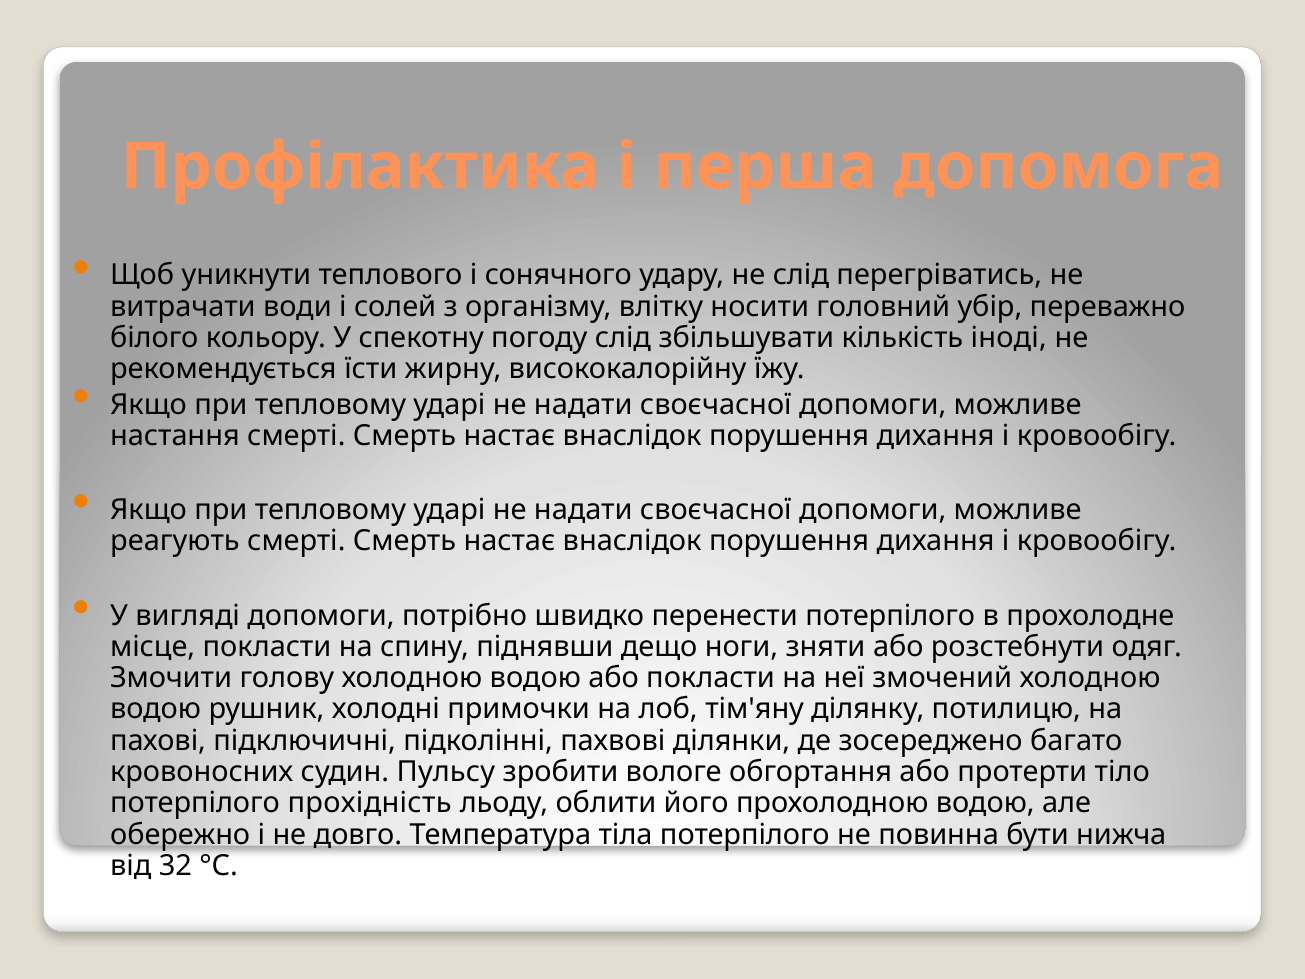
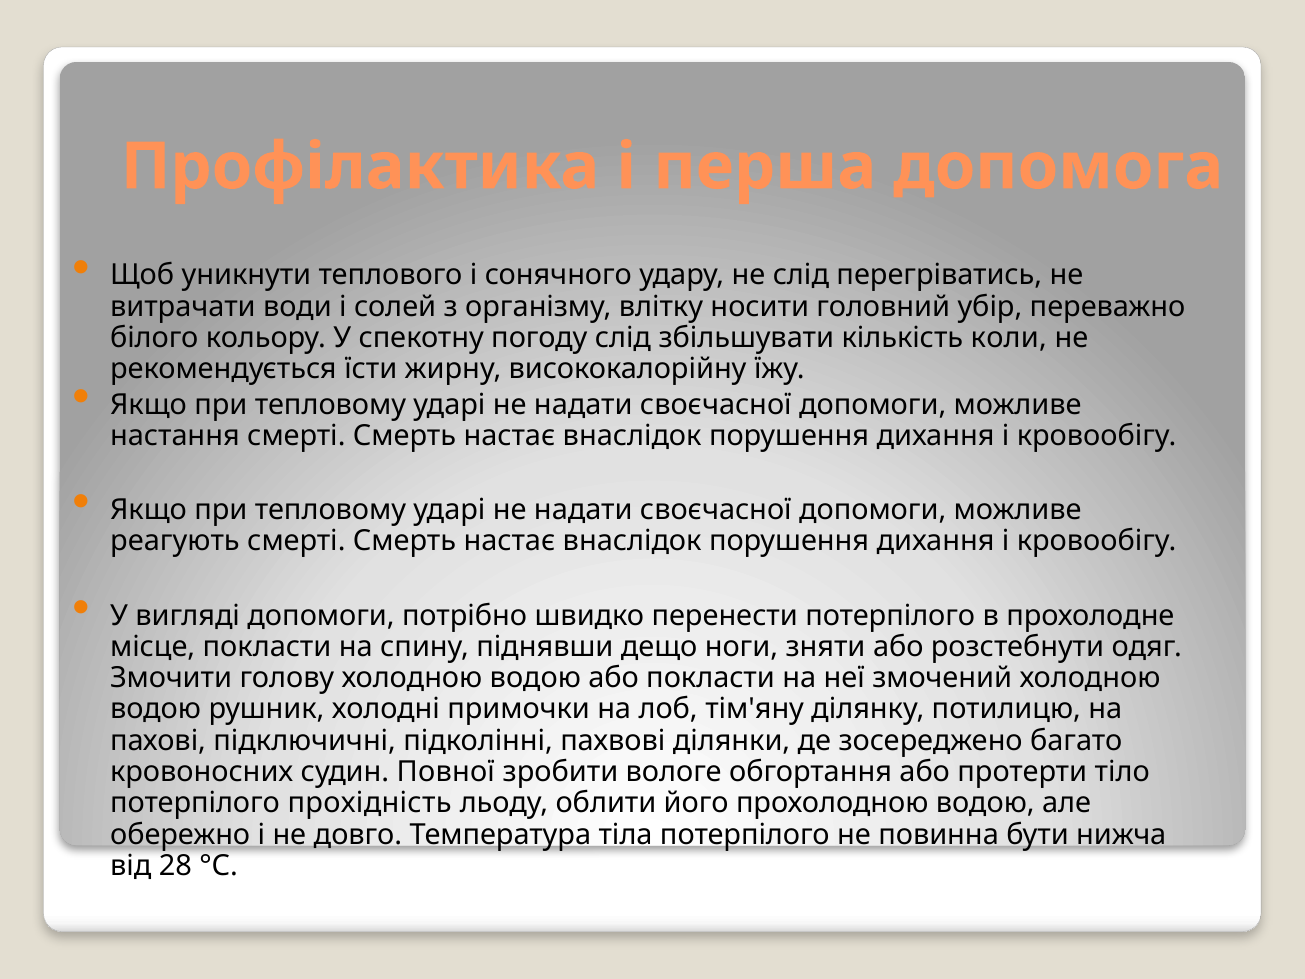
іноді: іноді -> коли
Пульсу: Пульсу -> Повної
32: 32 -> 28
